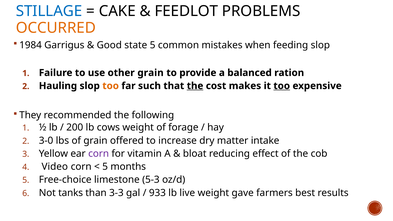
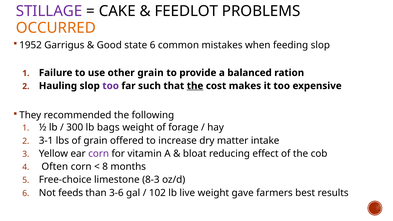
STILLAGE colour: blue -> purple
1984: 1984 -> 1952
state 5: 5 -> 6
too at (111, 86) colour: orange -> purple
too at (282, 86) underline: present -> none
200: 200 -> 300
cows: cows -> bags
3-0: 3-0 -> 3-1
Video: Video -> Often
5 at (105, 167): 5 -> 8
5-3: 5-3 -> 8-3
tanks: tanks -> feeds
3-3: 3-3 -> 3-6
933: 933 -> 102
